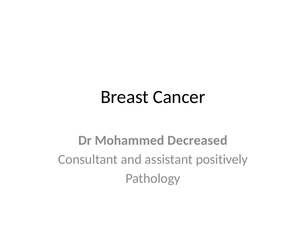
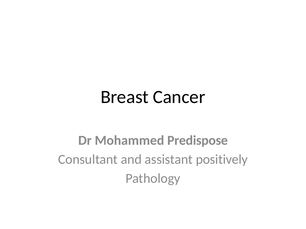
Decreased: Decreased -> Predispose
